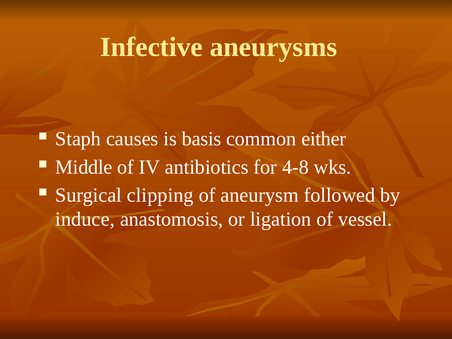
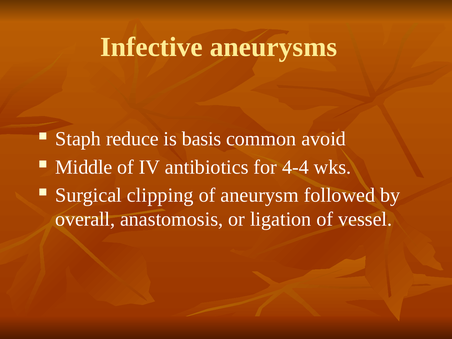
causes: causes -> reduce
either: either -> avoid
4-8: 4-8 -> 4-4
induce: induce -> overall
